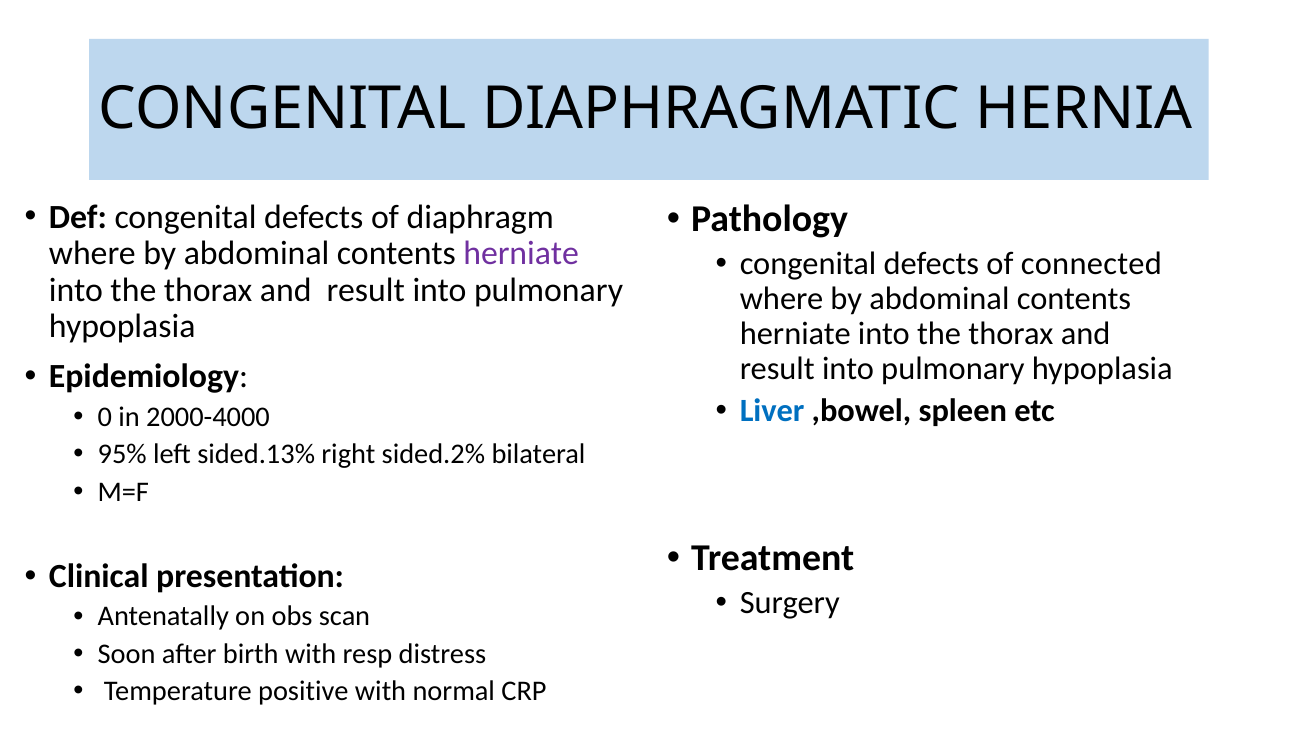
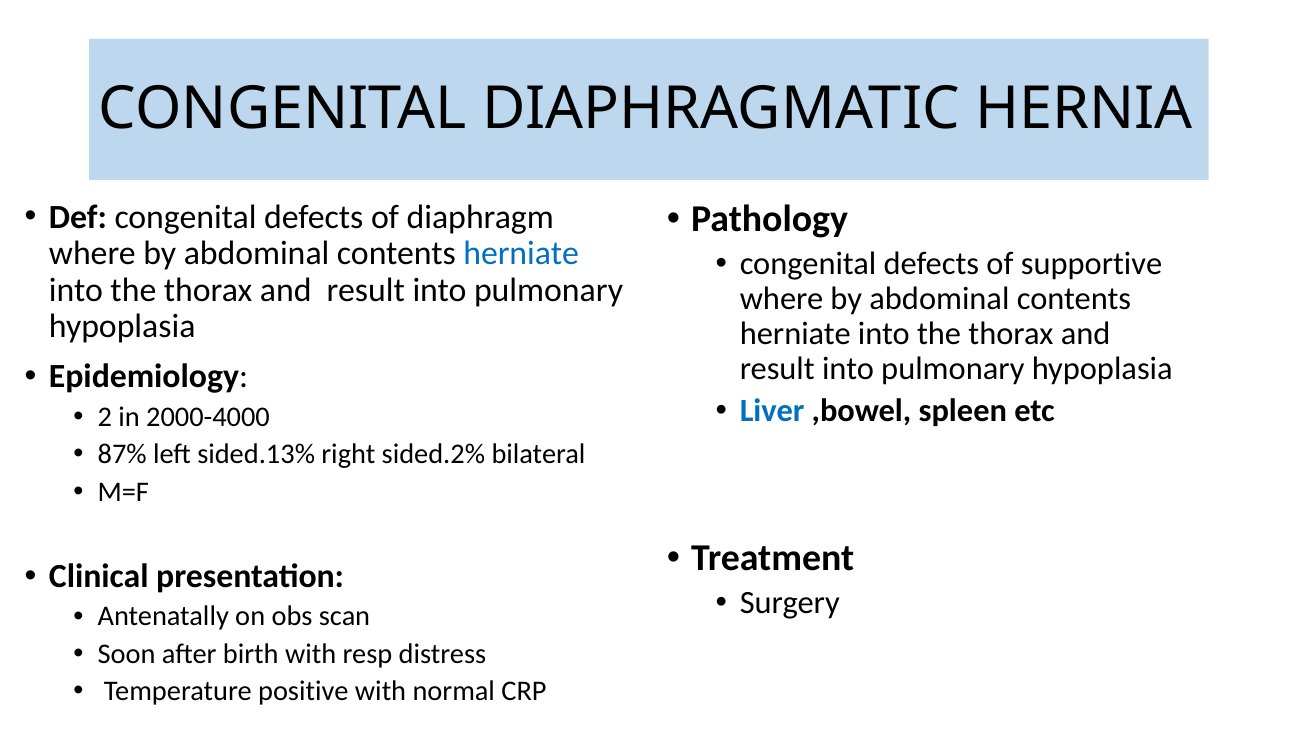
herniate at (521, 254) colour: purple -> blue
connected: connected -> supportive
0: 0 -> 2
95%: 95% -> 87%
